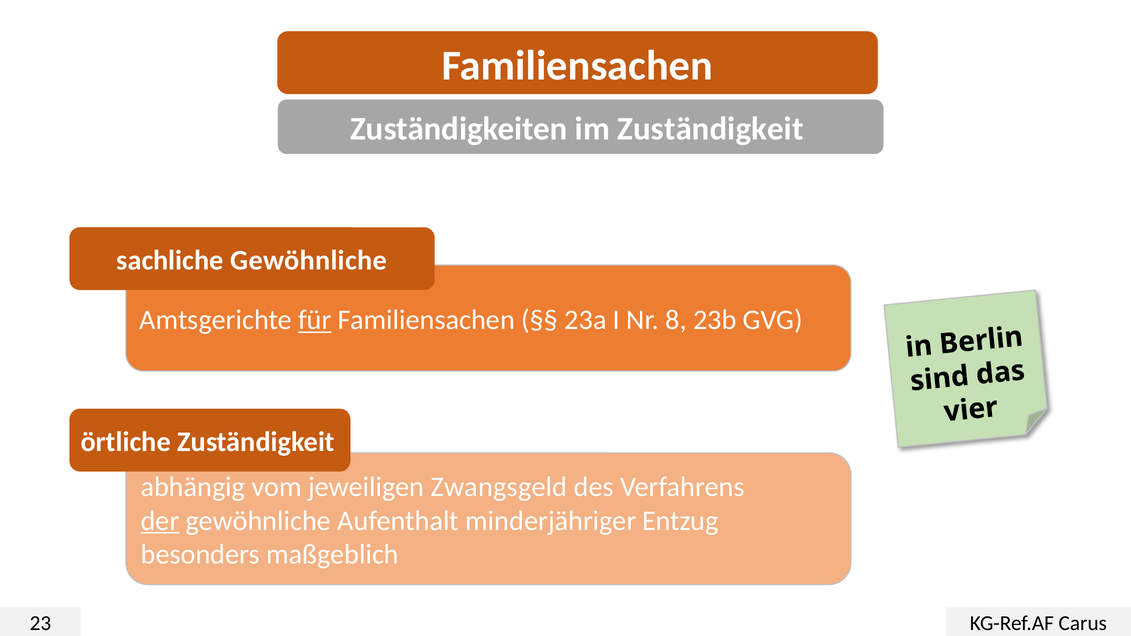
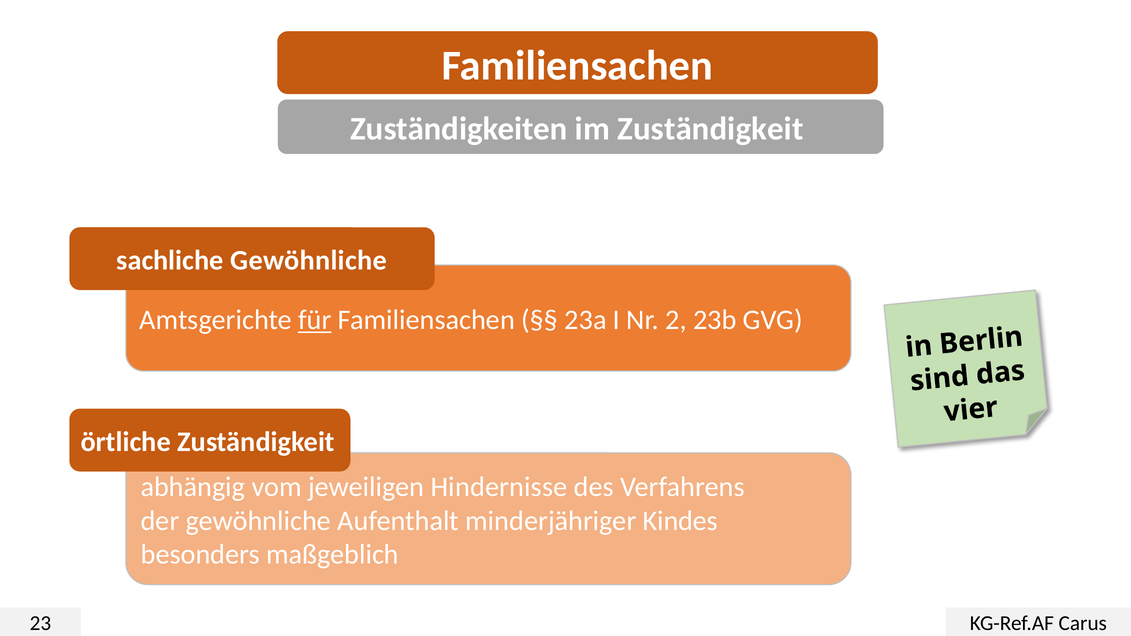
8: 8 -> 2
Zwangsgeld: Zwangsgeld -> Hindernisse
der underline: present -> none
Entzug: Entzug -> Kindes
